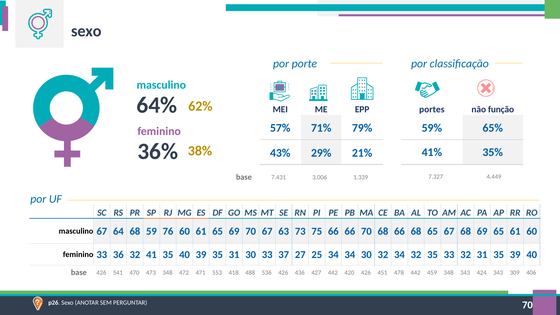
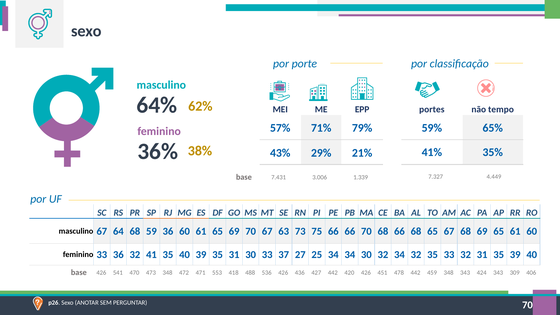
função: função -> tempo
59 76: 76 -> 36
